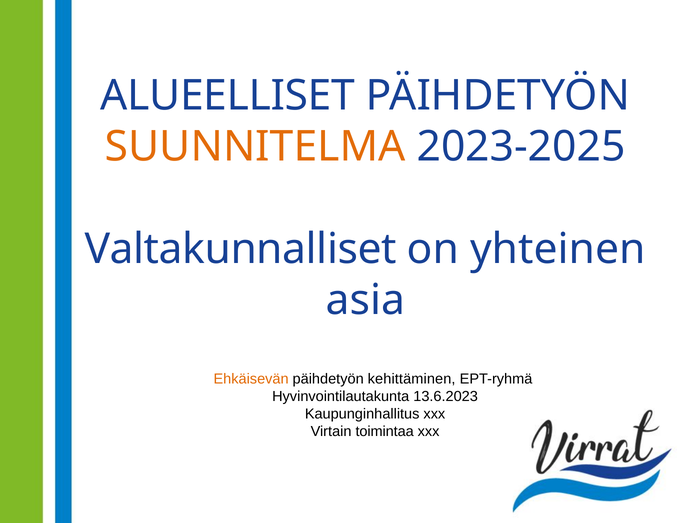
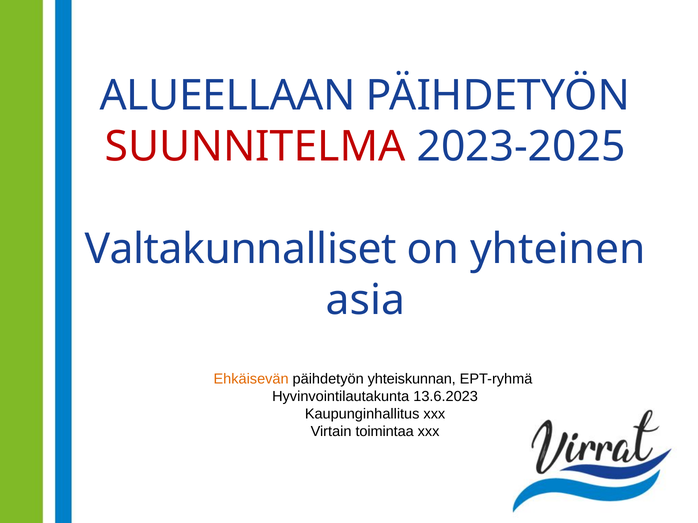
ALUEELLISET: ALUEELLISET -> ALUEELLAAN
SUUNNITELMA colour: orange -> red
kehittäminen: kehittäminen -> yhteiskunnan
